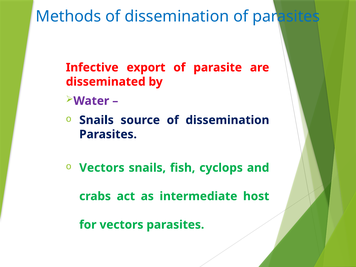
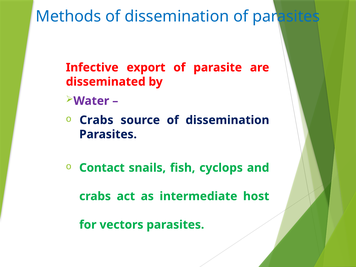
Snails at (96, 120): Snails -> Crabs
Vectors at (102, 168): Vectors -> Contact
